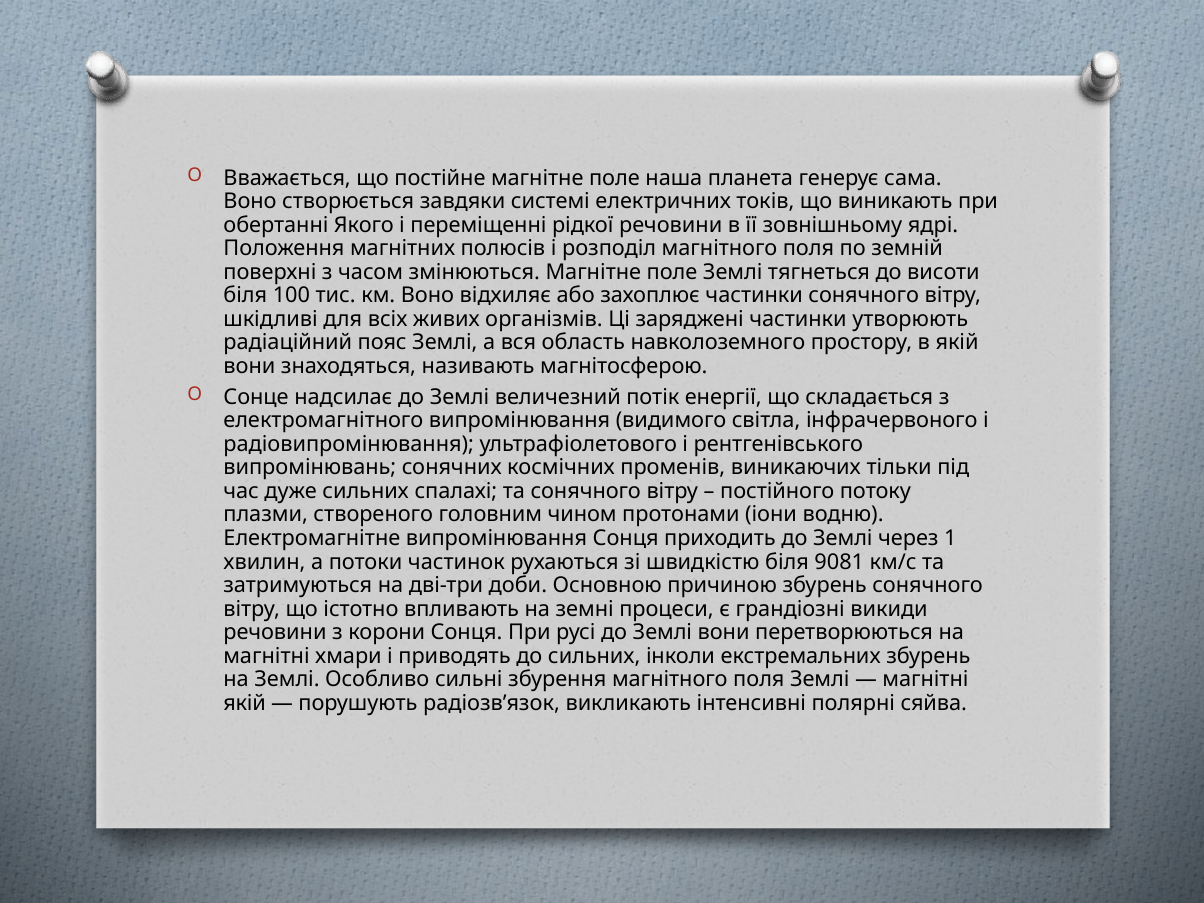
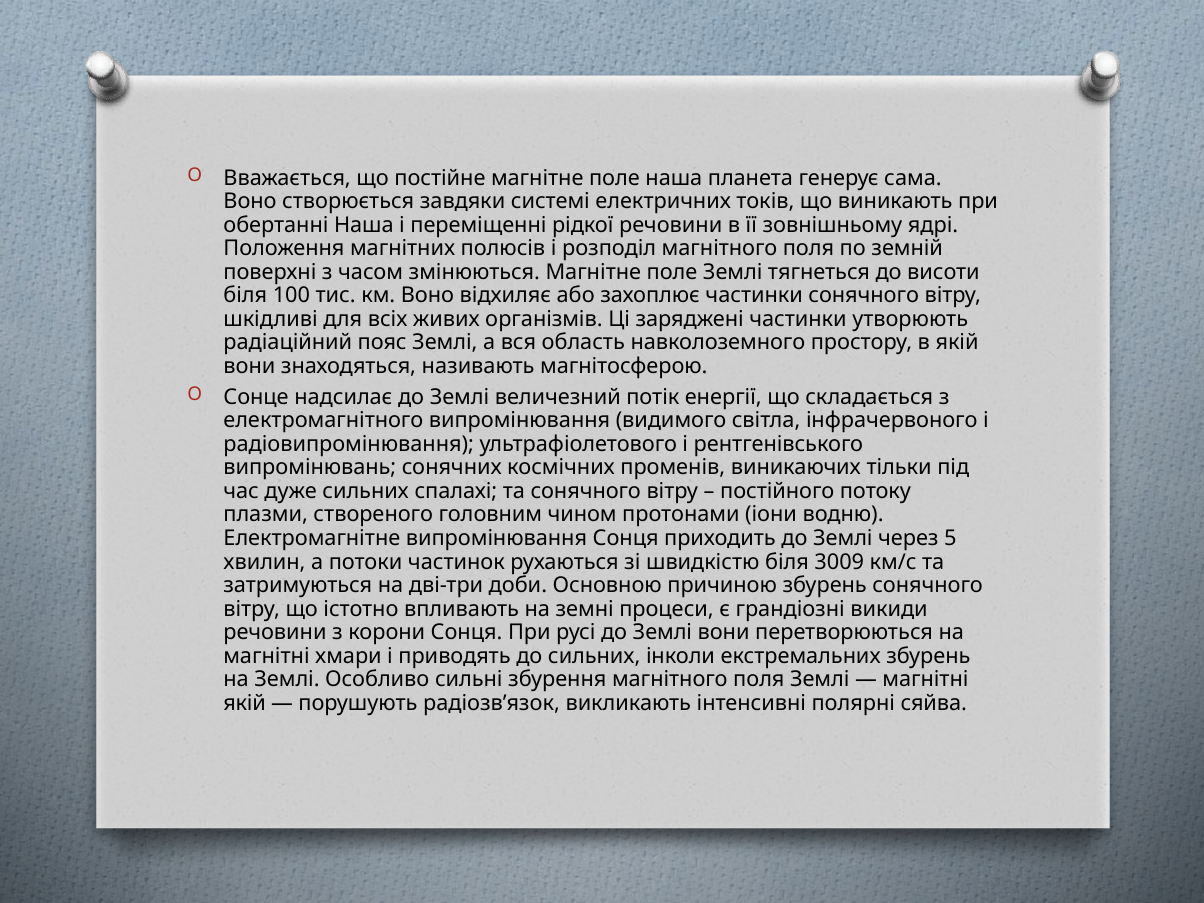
обертанні Якого: Якого -> Наша
1: 1 -> 5
9081: 9081 -> 3009
